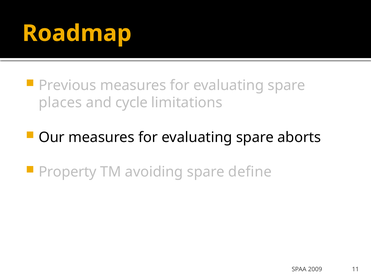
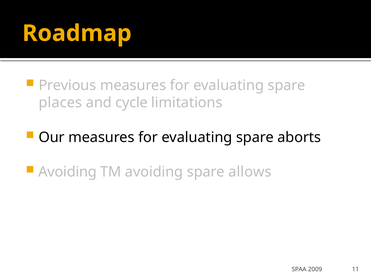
Property at (68, 172): Property -> Avoiding
define: define -> allows
